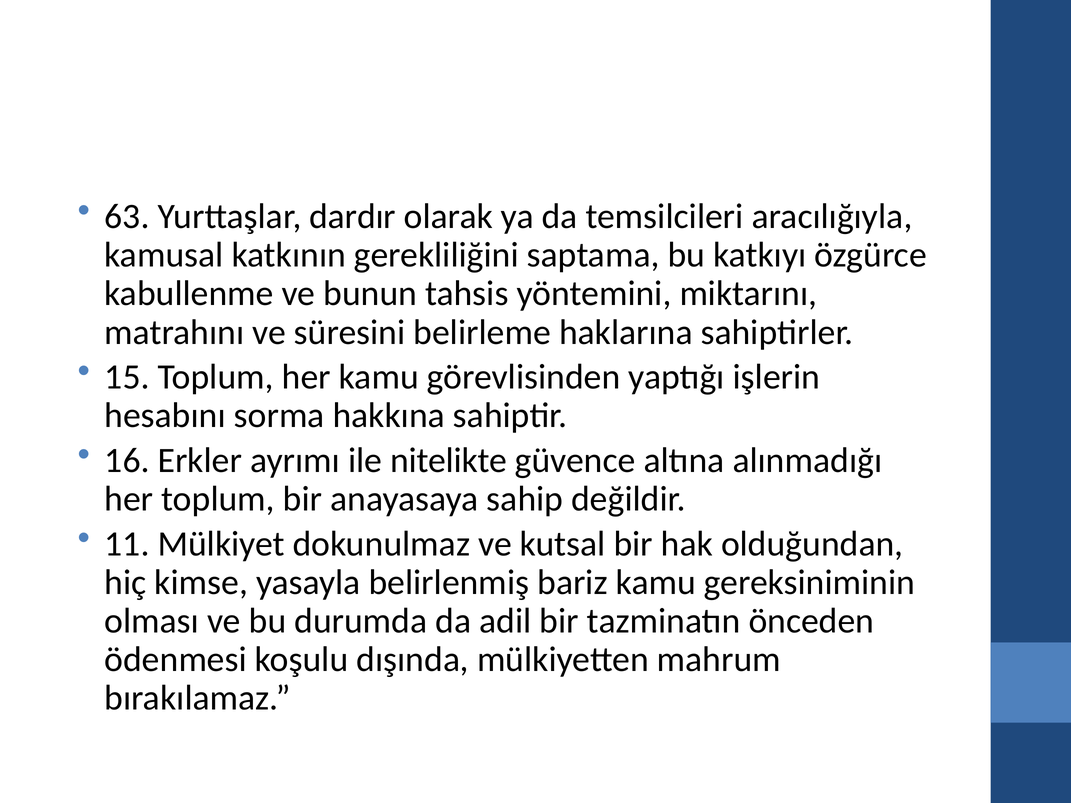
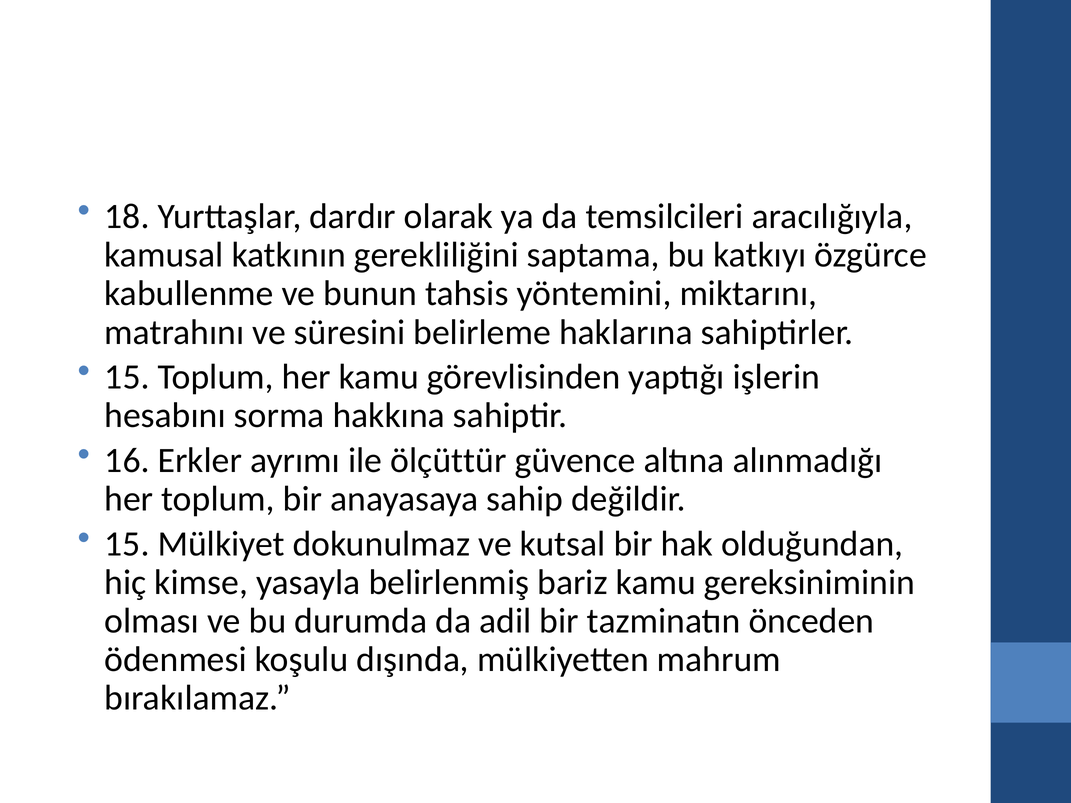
63: 63 -> 18
nitelikte: nitelikte -> ölçüttür
11 at (127, 544): 11 -> 15
